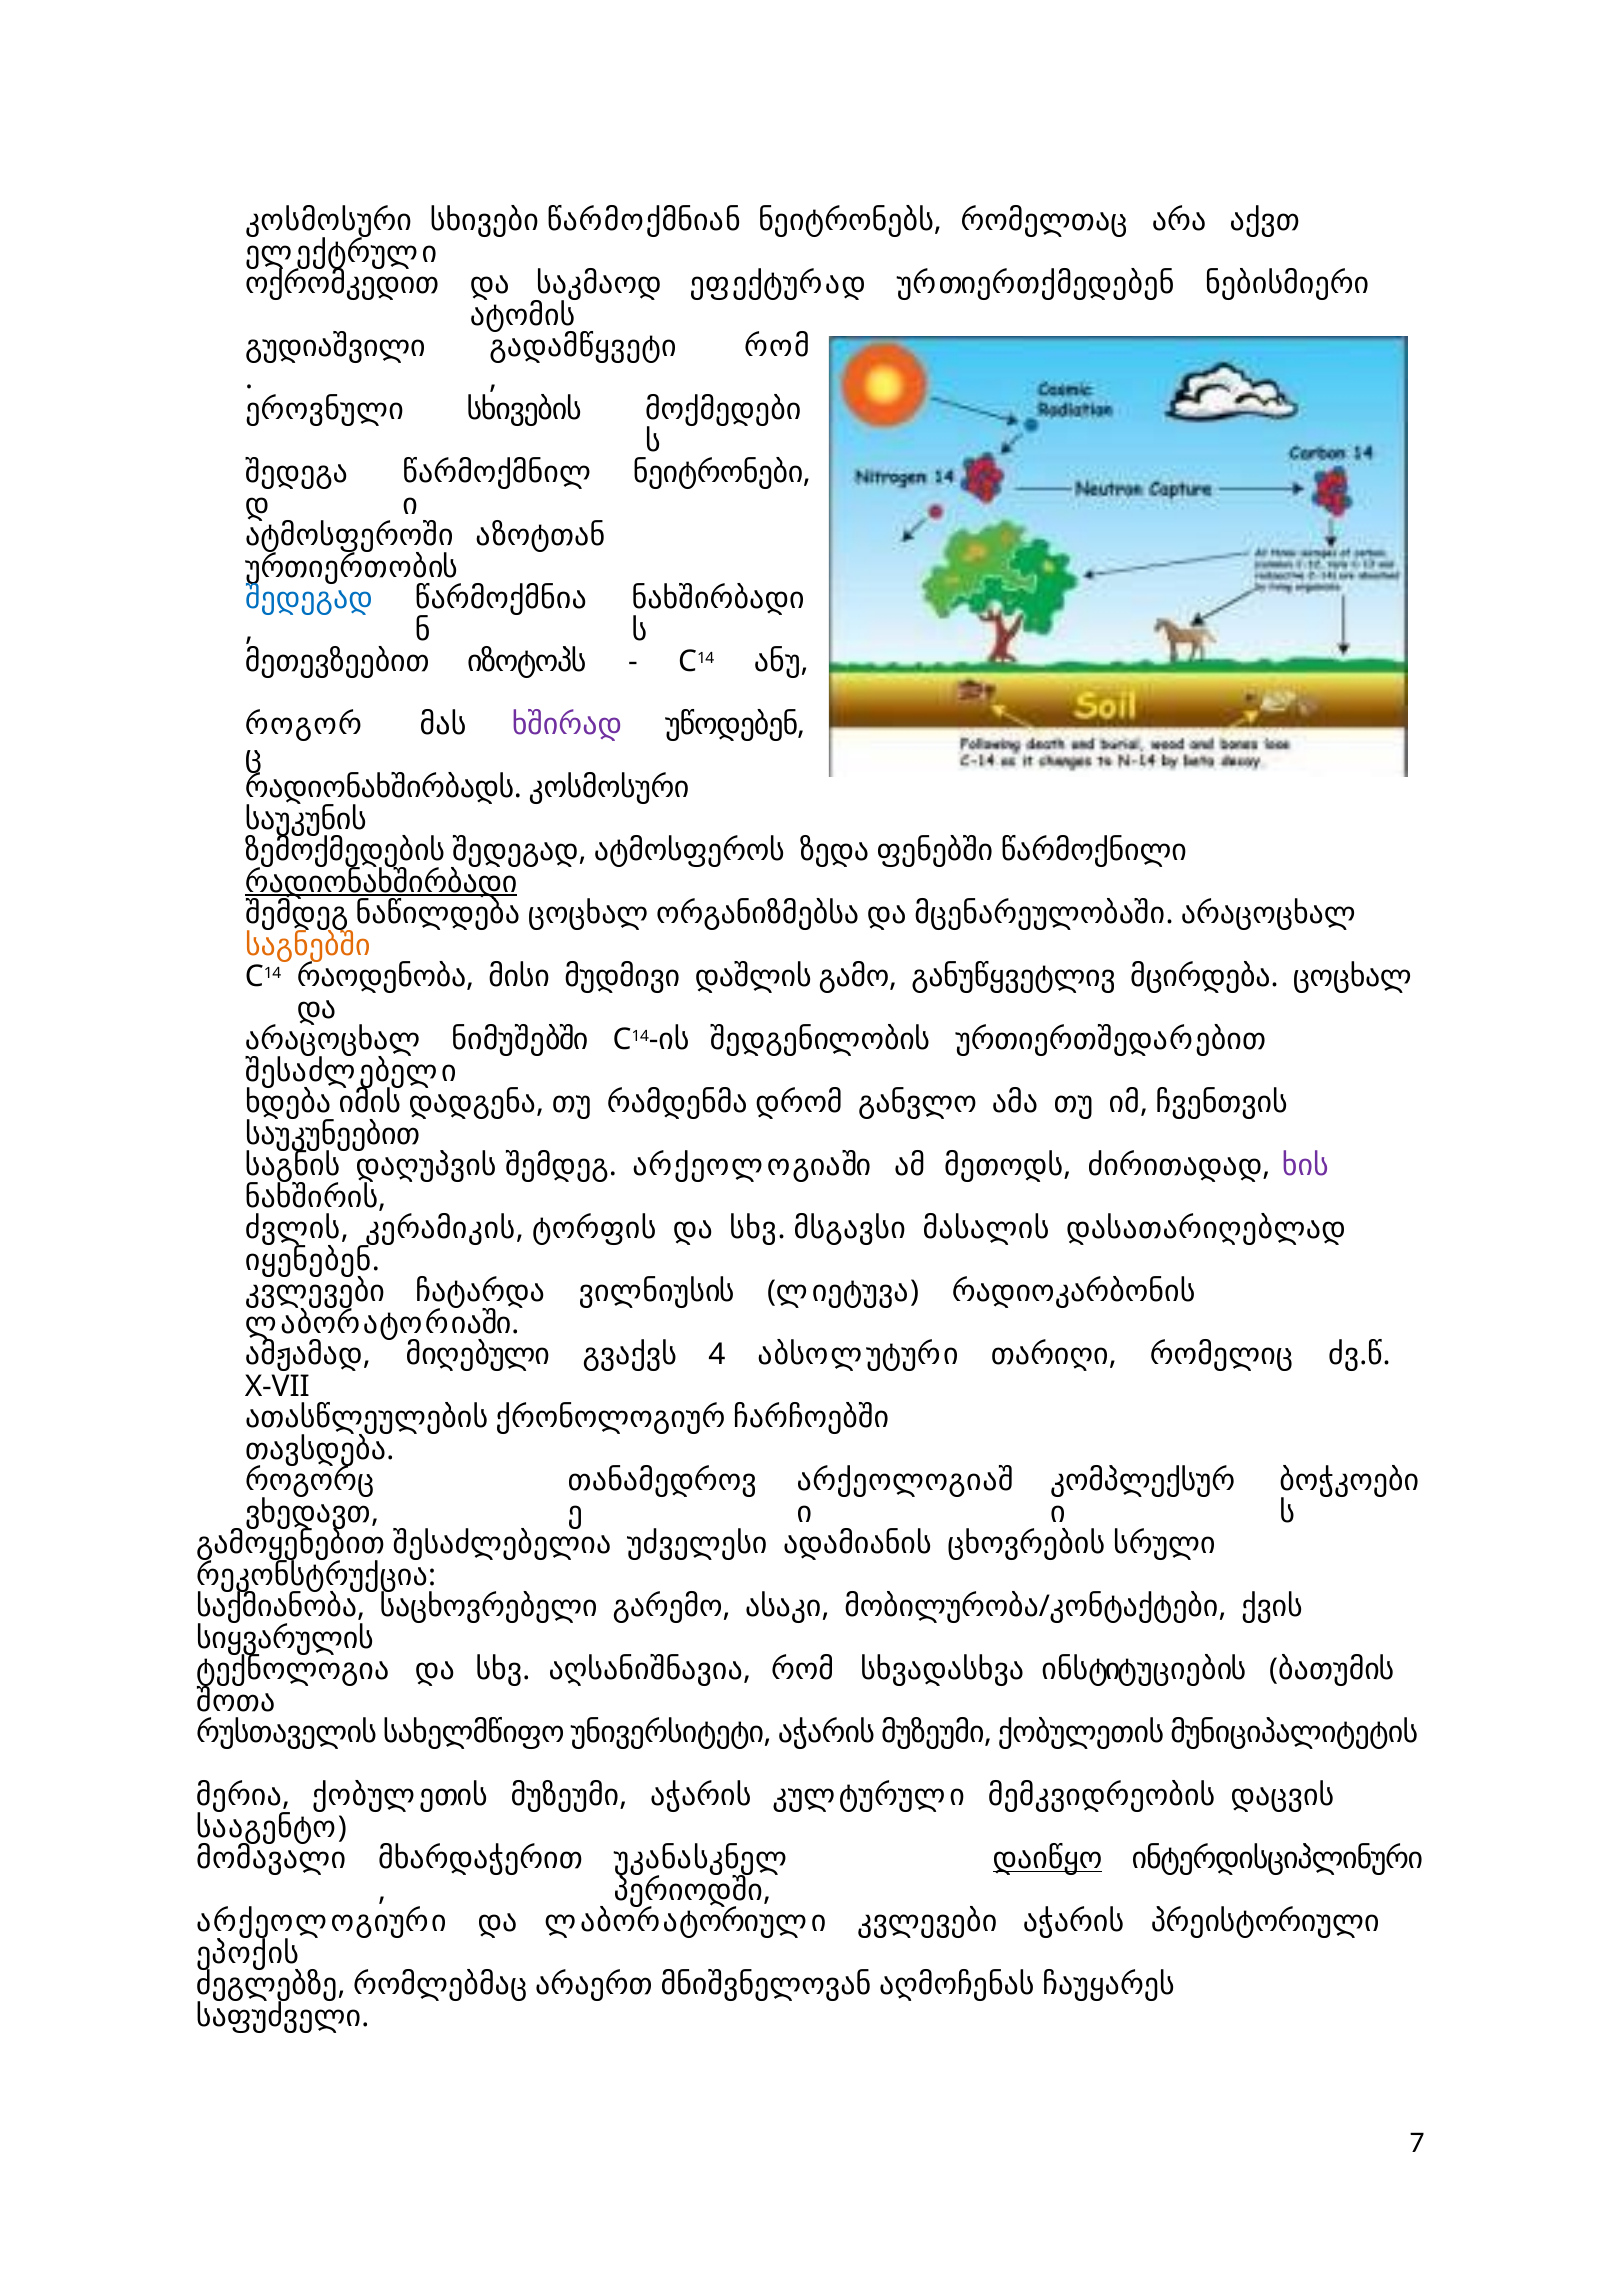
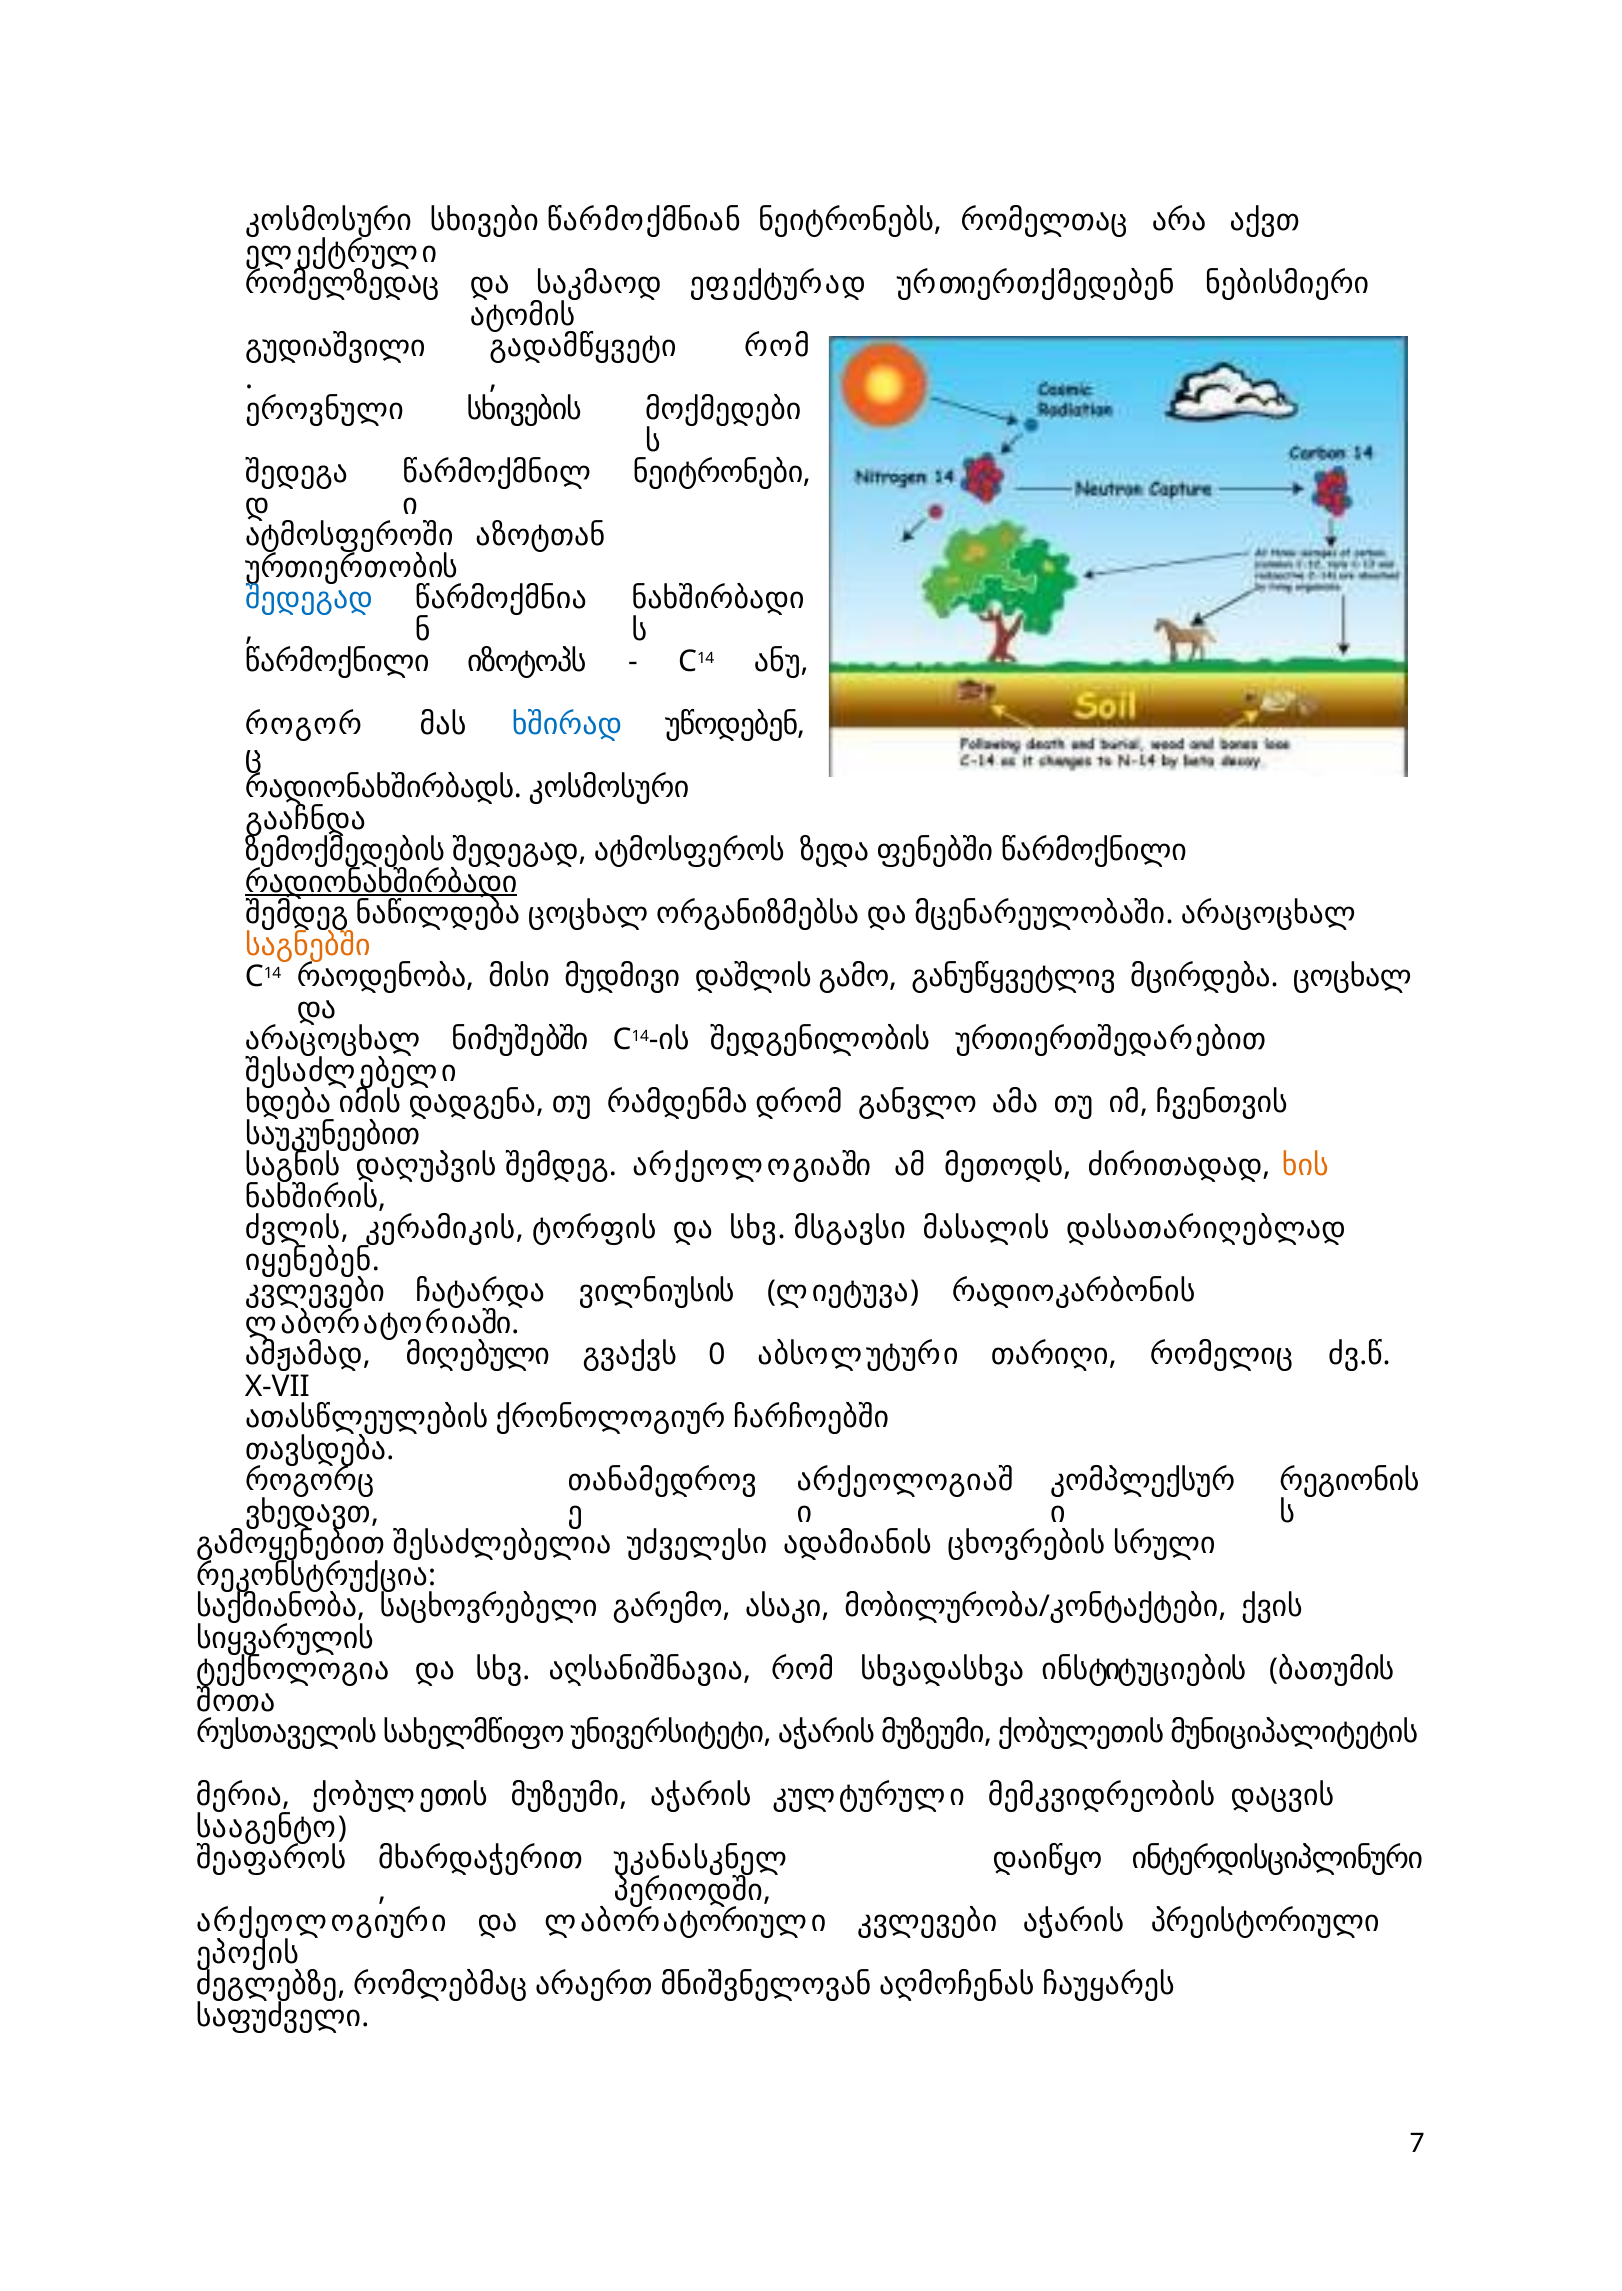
ოქრომკედით: ოქრომკედით -> რომელზედაც
მეთევზეებით at (337, 662): მეთევზეებით -> წარმოქნილი
ხშირად colour: purple -> blue
საუკუნის: საუკუნის -> გააჩნდა
ხის colour: purple -> orange
4: 4 -> 0
ბოჭკოები: ბოჭკოები -> რეგიონის
მომავალი: მომავალი -> შეაფაროს
დაიწყო underline: present -> none
